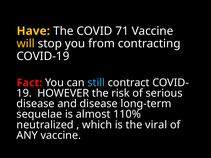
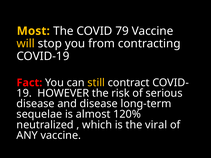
Have: Have -> Most
71: 71 -> 79
still colour: light blue -> yellow
110%: 110% -> 120%
